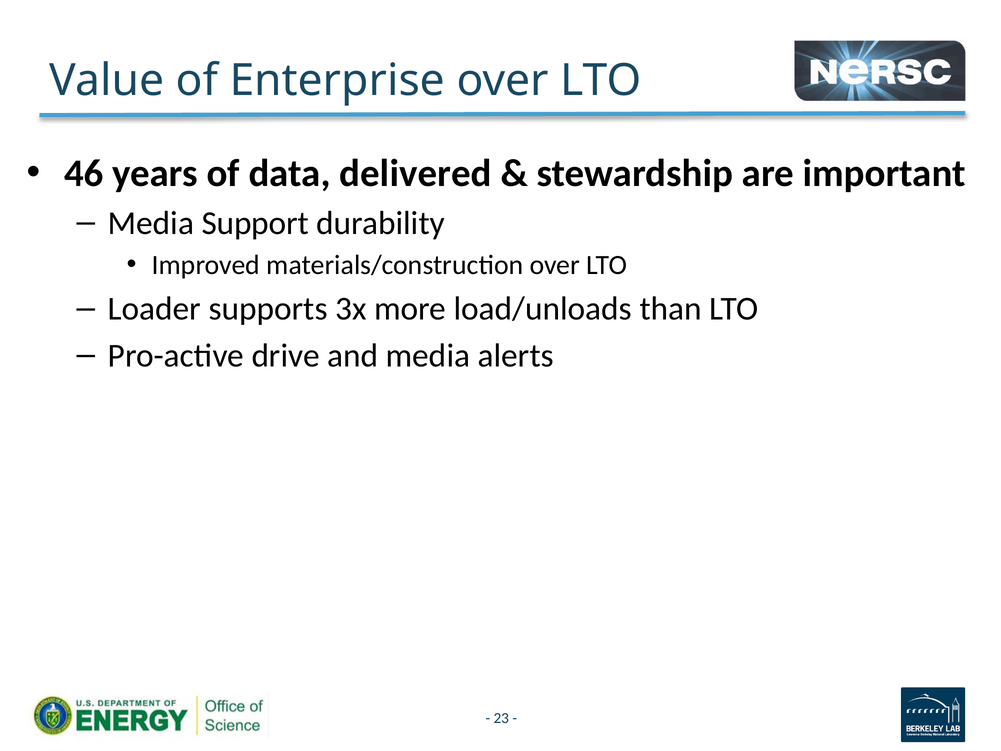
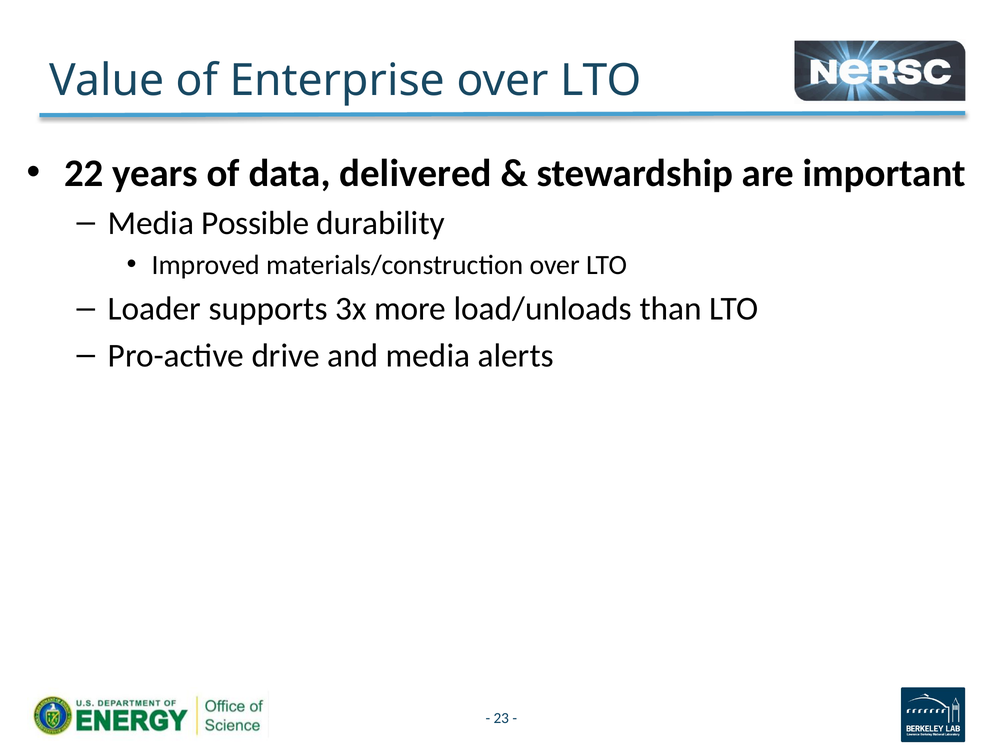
46: 46 -> 22
Support: Support -> Possible
